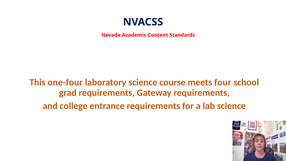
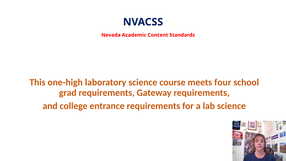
one-four: one-four -> one-high
